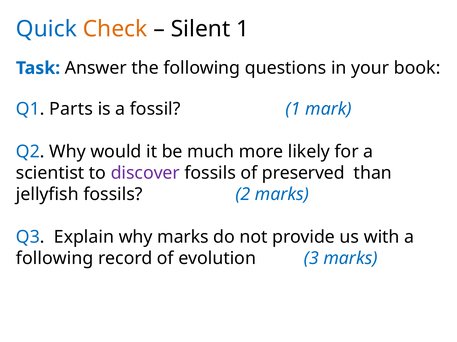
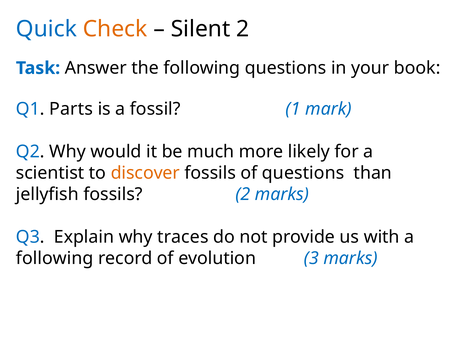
Silent 1: 1 -> 2
discover colour: purple -> orange
of preserved: preserved -> questions
why marks: marks -> traces
